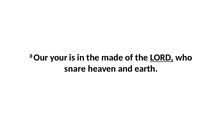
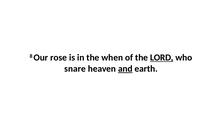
your: your -> rose
made: made -> when
and underline: none -> present
